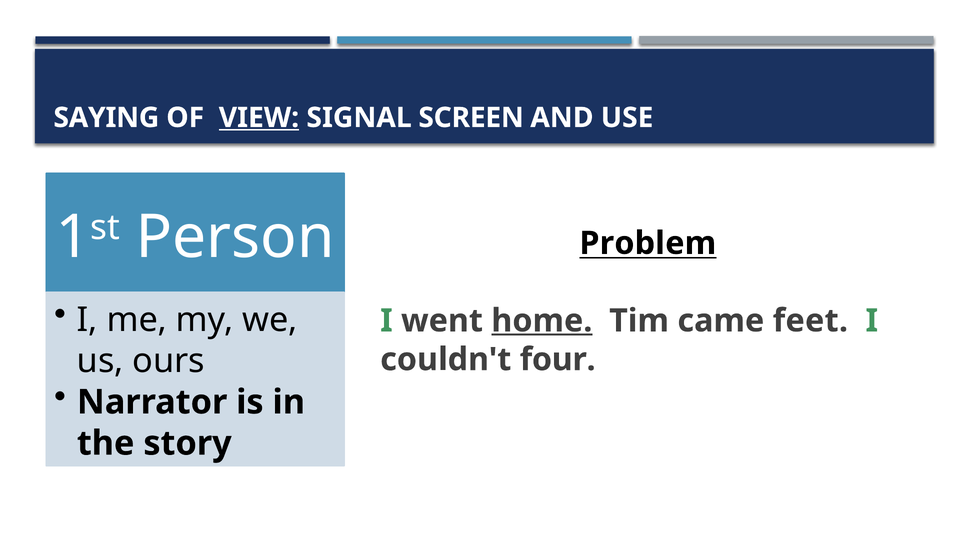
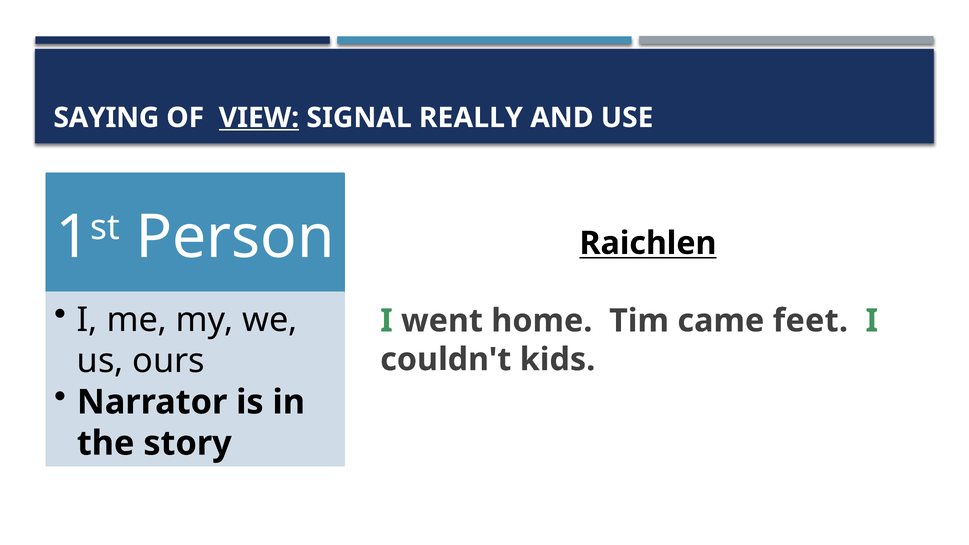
SCREEN: SCREEN -> REALLY
Problem: Problem -> Raichlen
home underline: present -> none
four: four -> kids
